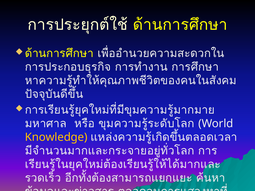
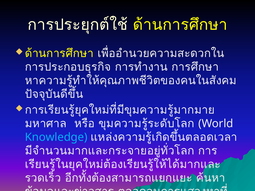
Knowledge colour: yellow -> light blue
